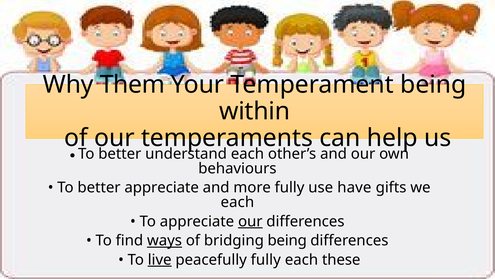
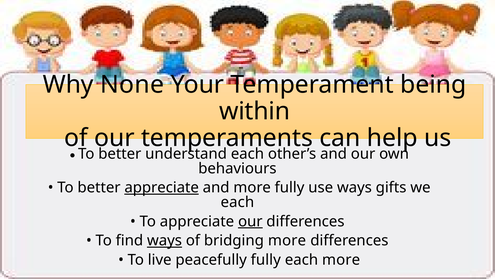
Them: Them -> None
appreciate at (162, 187) underline: none -> present
use have: have -> ways
bridging being: being -> more
live underline: present -> none
each these: these -> more
